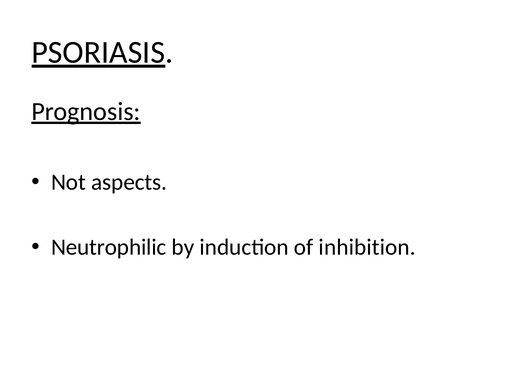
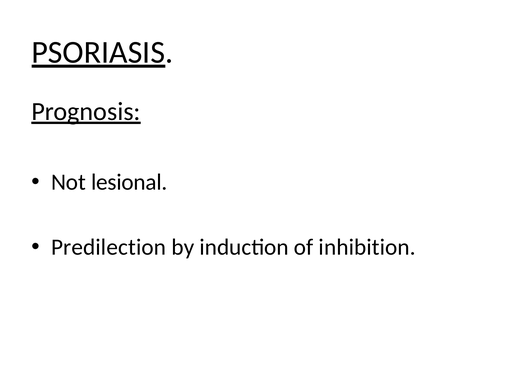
aspects: aspects -> lesional
Neutrophilic: Neutrophilic -> Predilection
